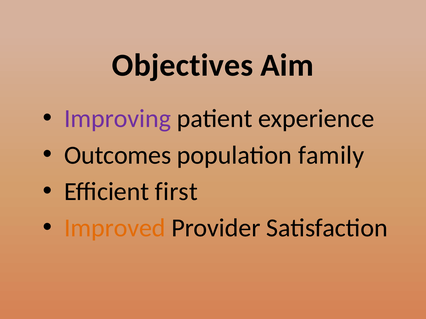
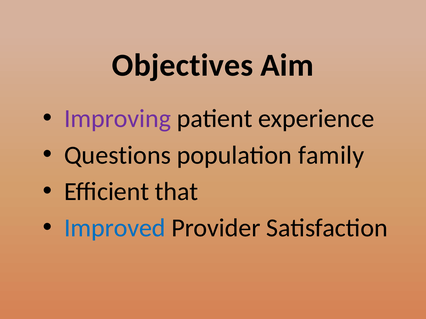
Outcomes: Outcomes -> Questions
first: first -> that
Improved colour: orange -> blue
